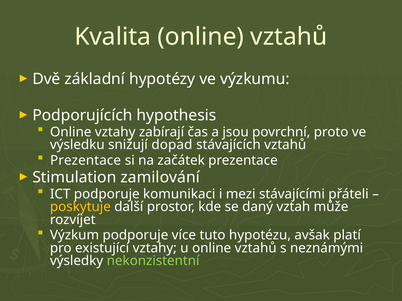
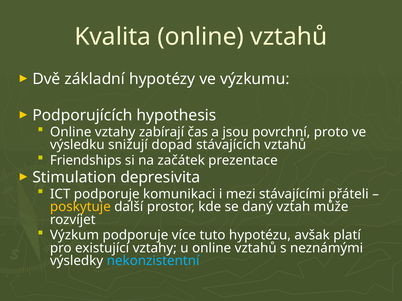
Prezentace at (86, 161): Prezentace -> Friendships
zamilování: zamilování -> depresivita
nekonzistentní colour: light green -> light blue
